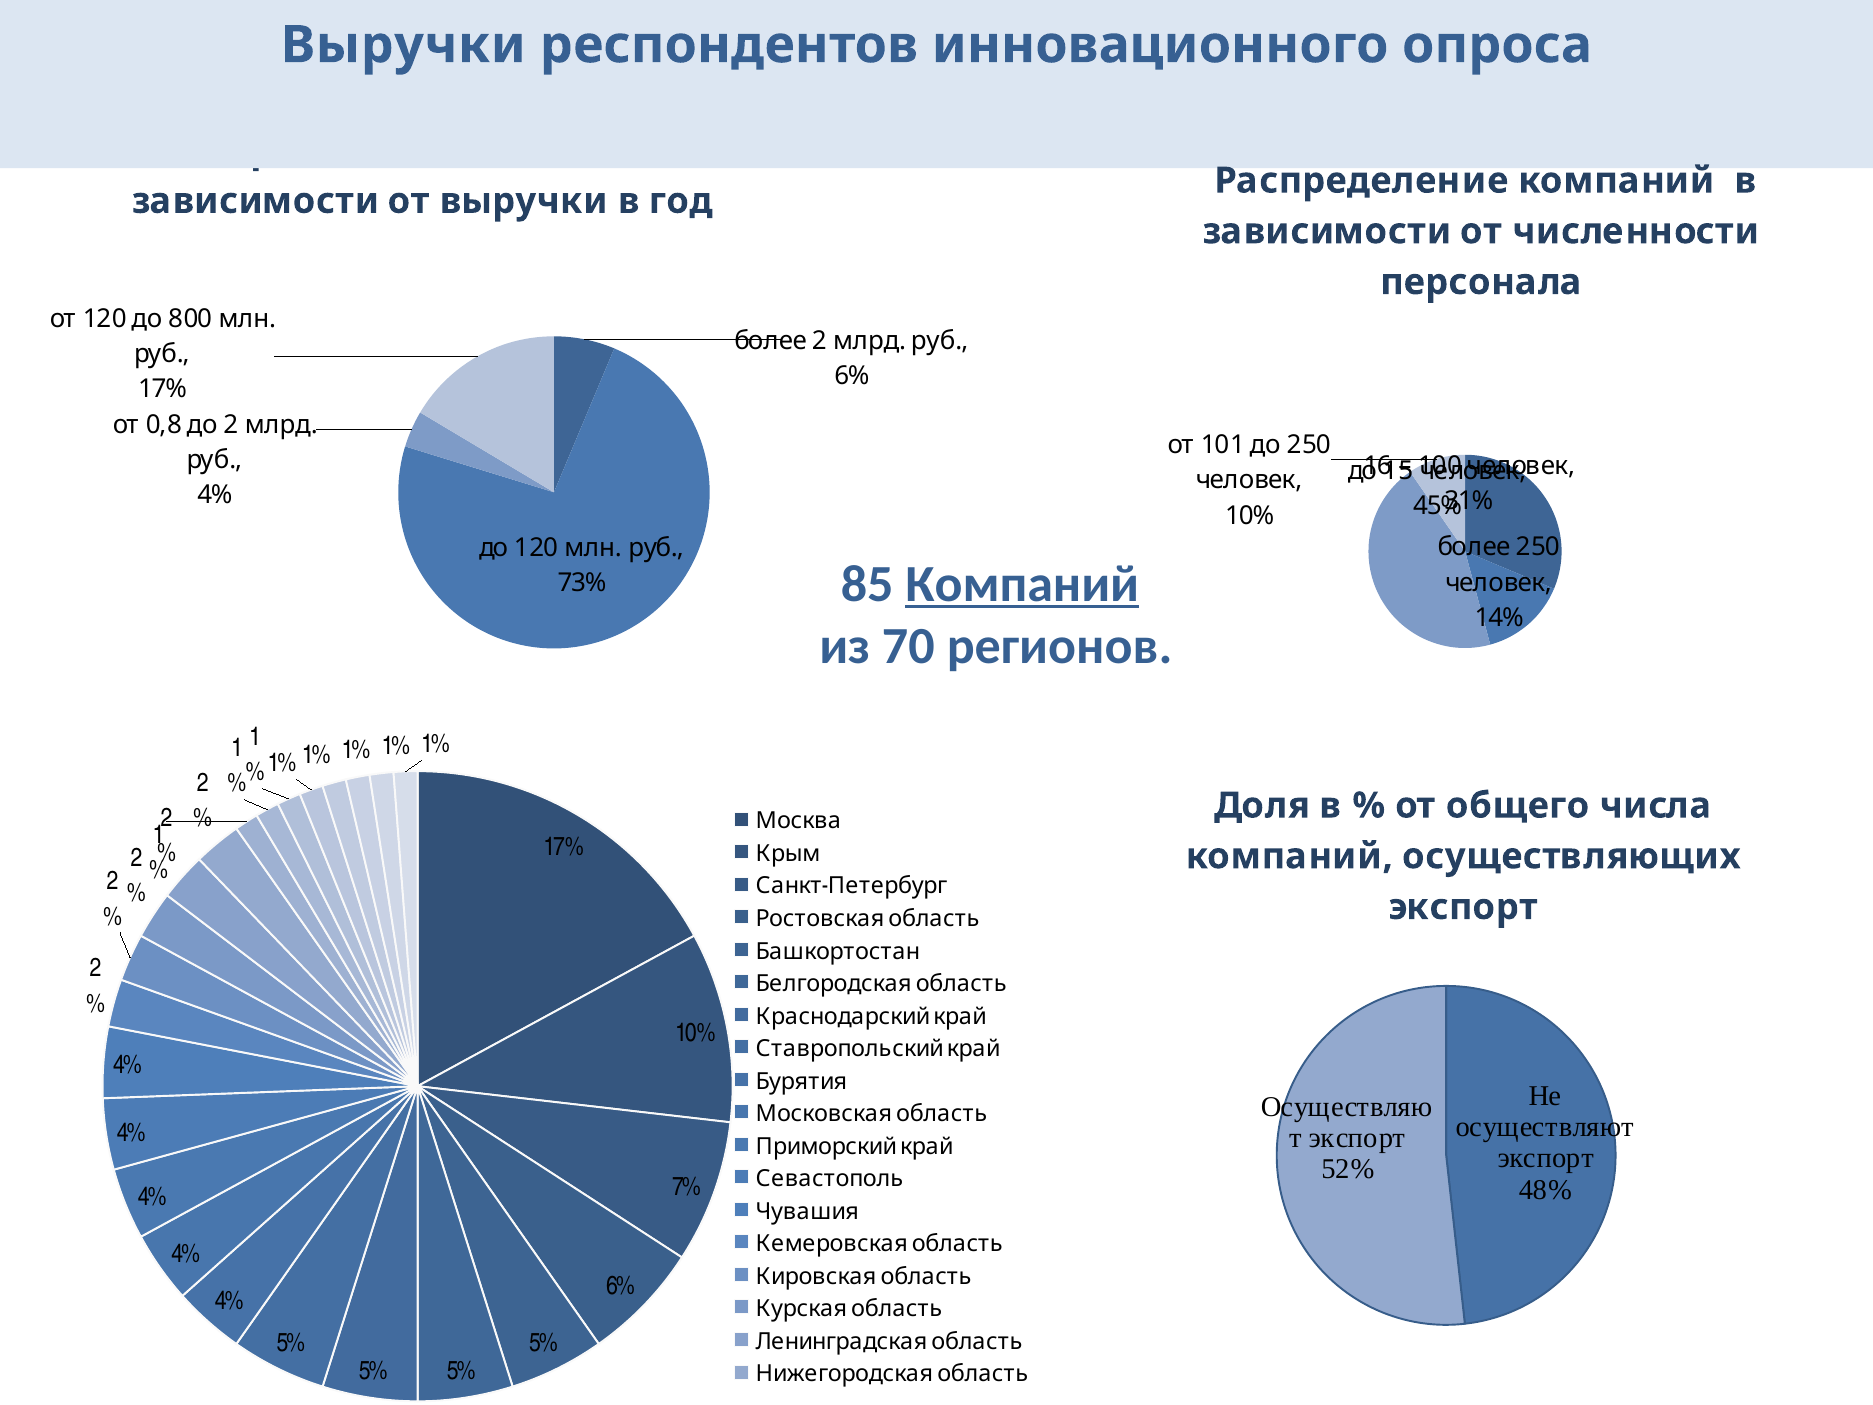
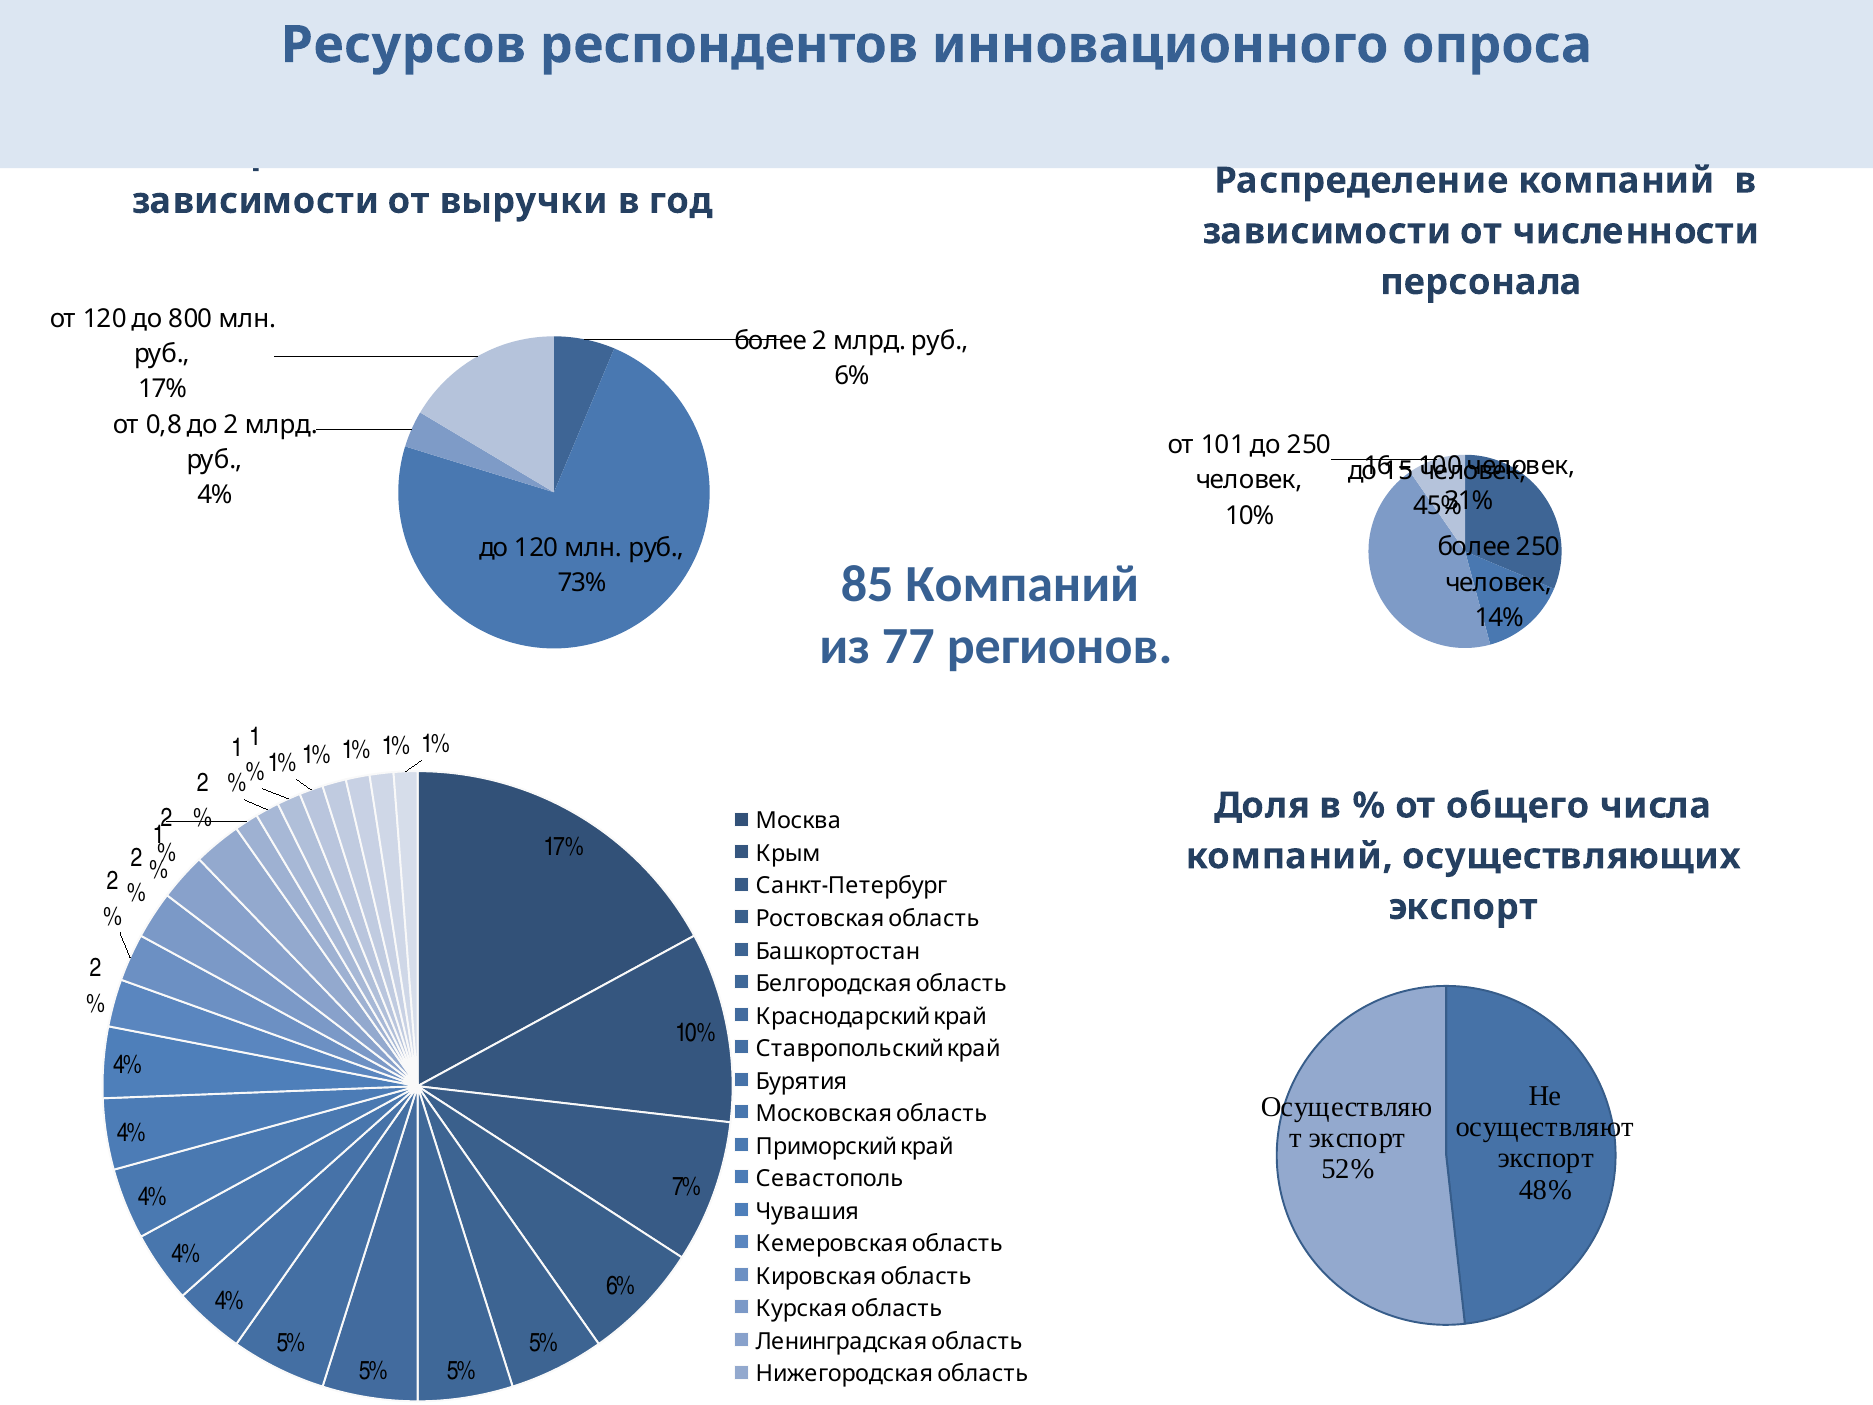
Выручки at (403, 45): Выручки -> Ресурсов
Компаний at (1022, 584) underline: present -> none
70: 70 -> 77
